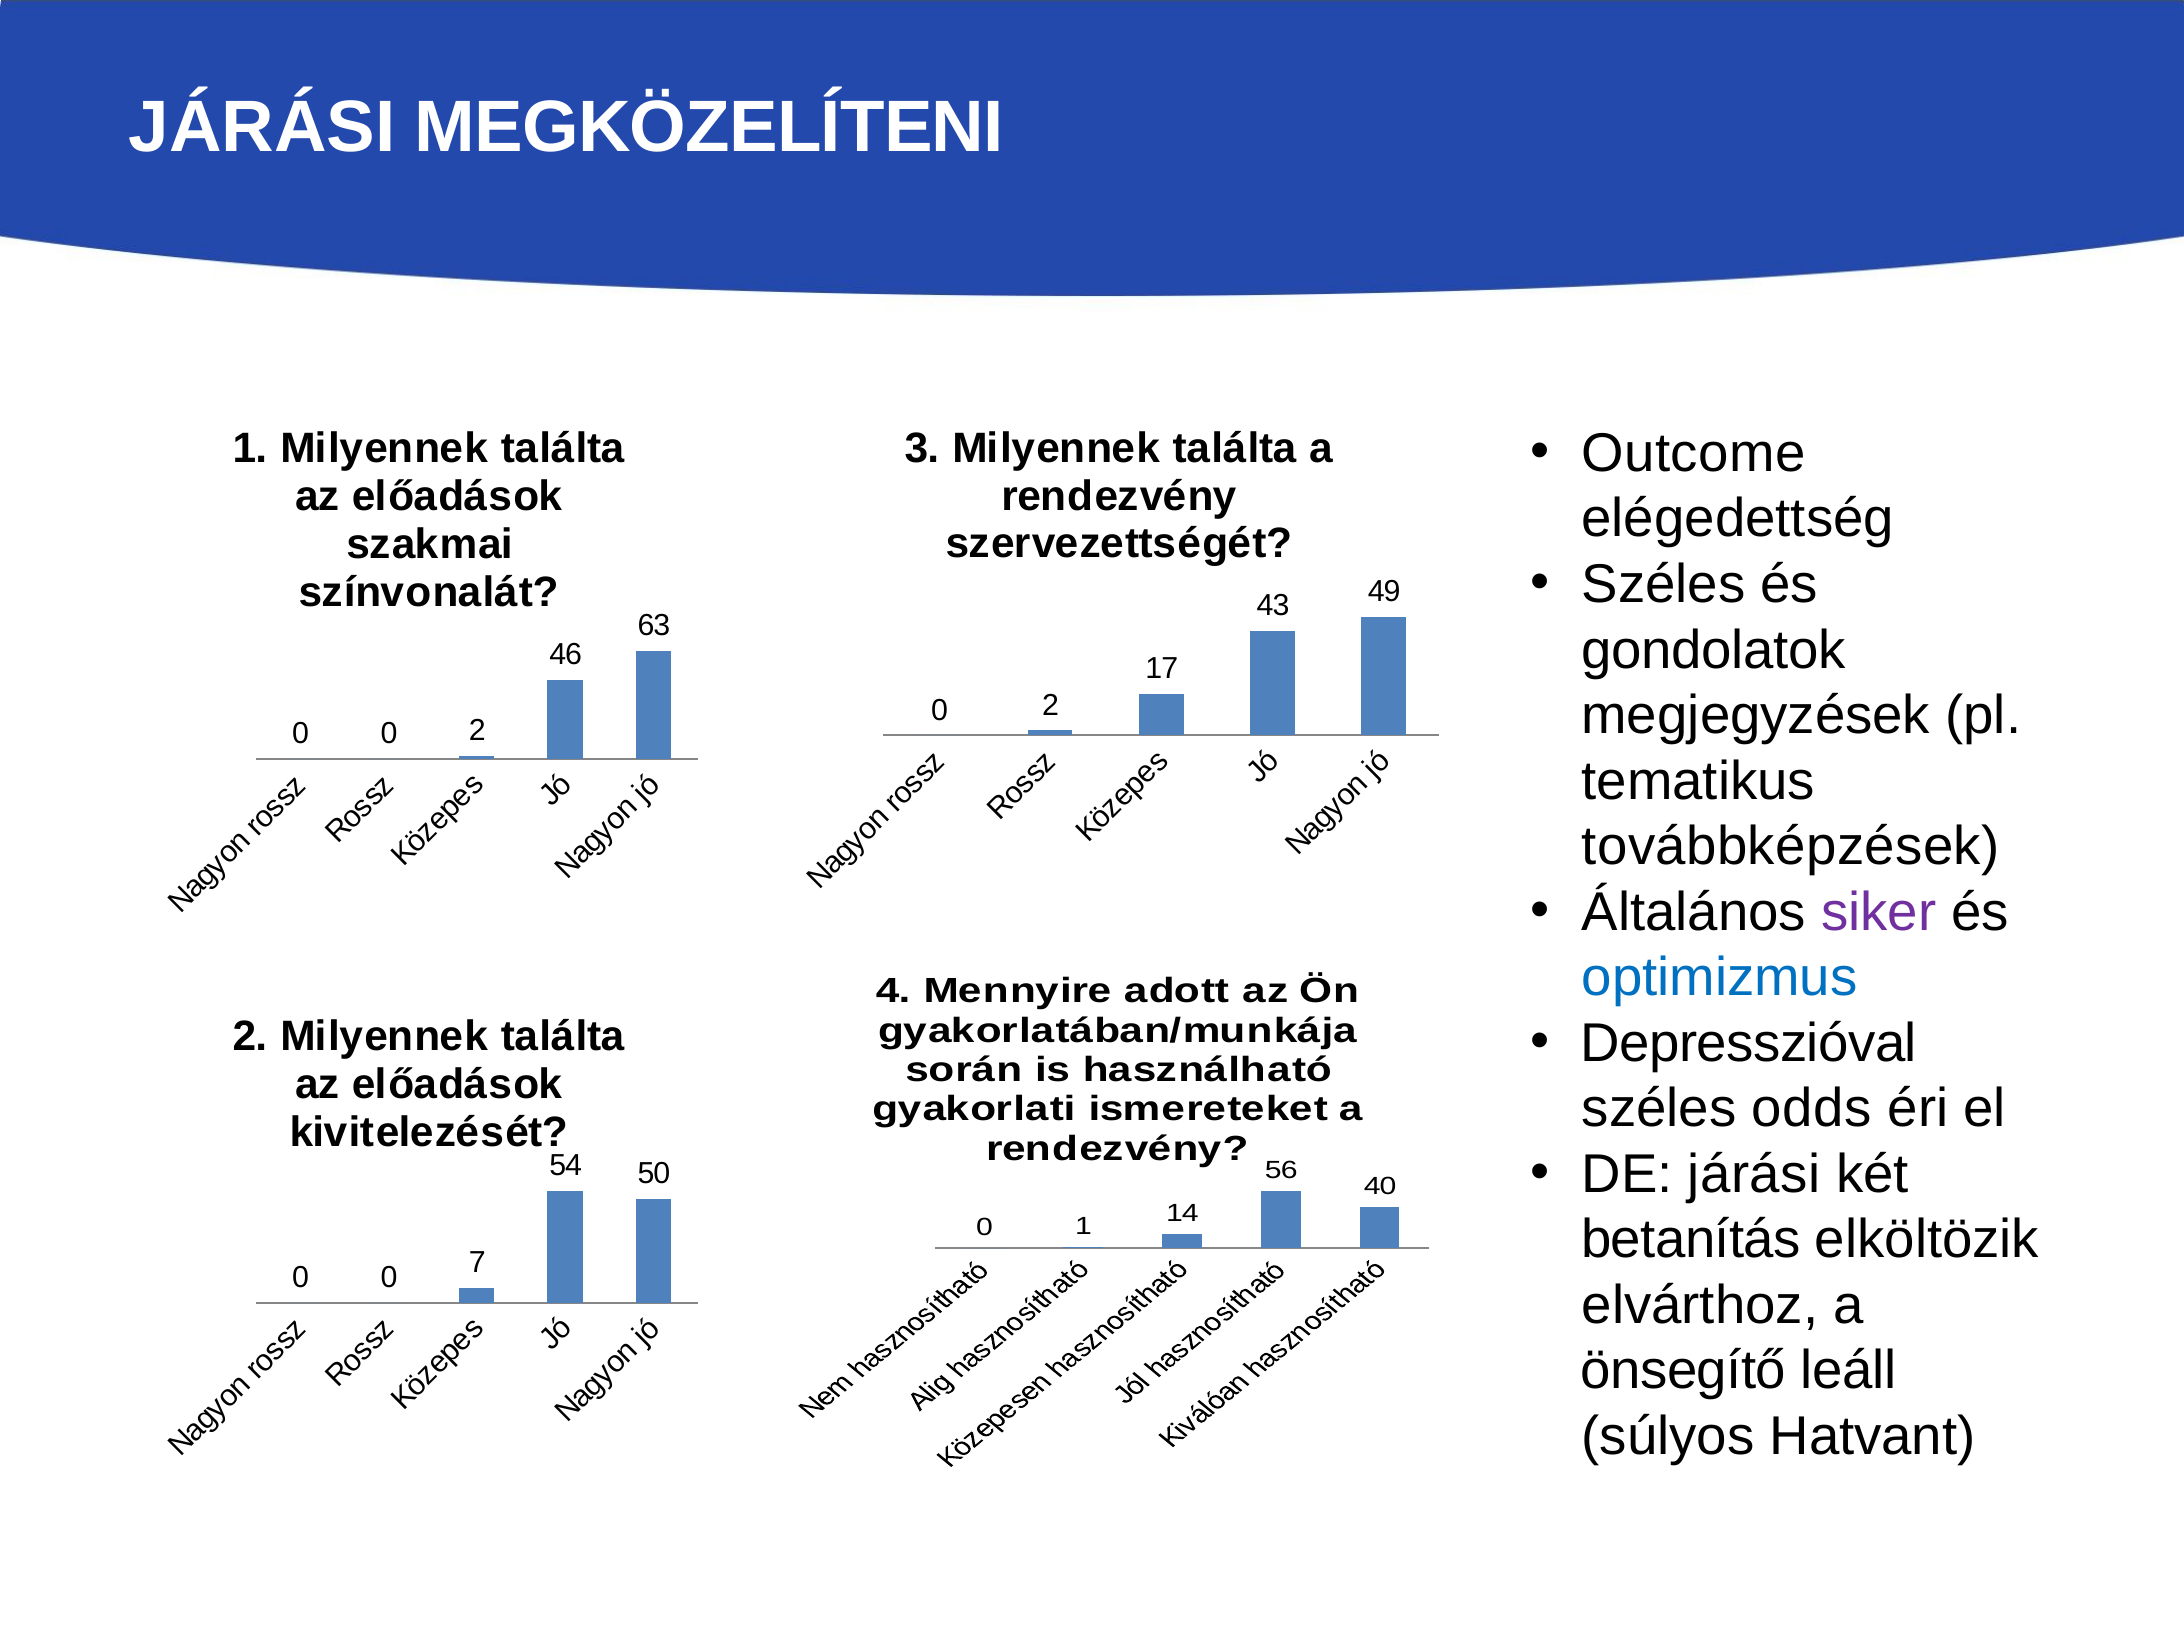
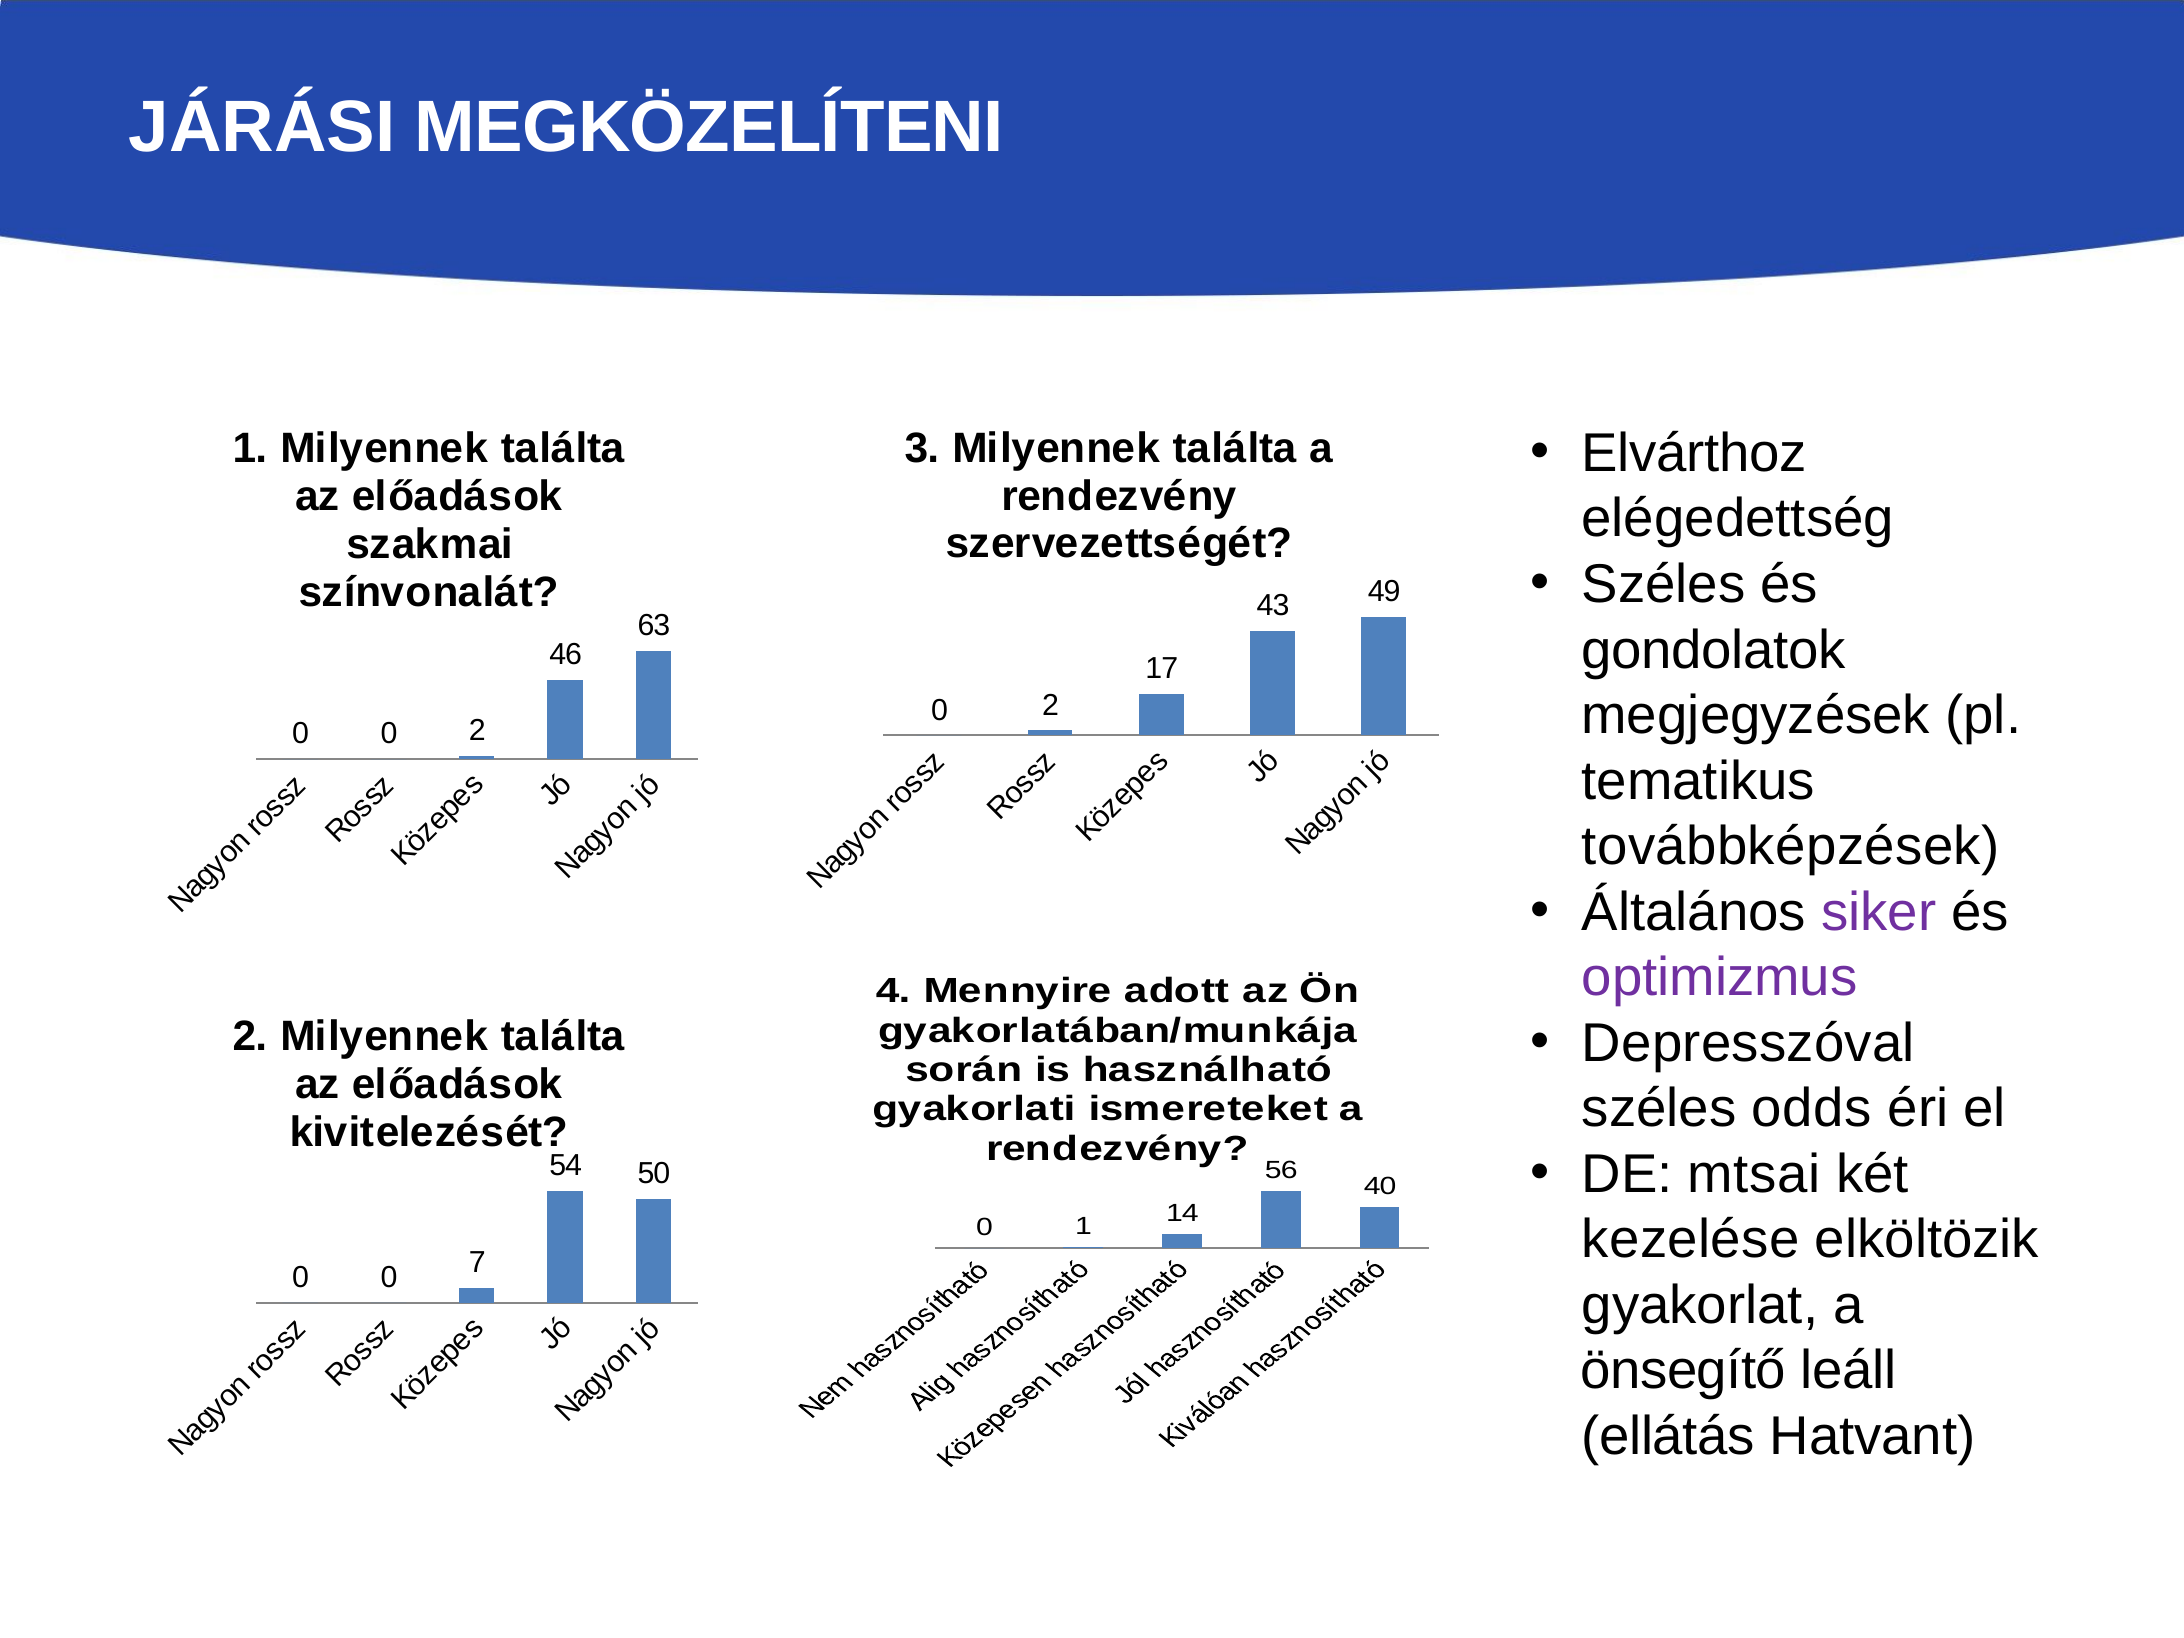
Outcome: Outcome -> Elvárthoz
optimizmus colour: blue -> purple
Depresszióval: Depresszióval -> Depresszóval
DE járási: járási -> mtsai
betanítás: betanítás -> kezelése
elvárthoz: elvárthoz -> gyakorlat
súlyos: súlyos -> ellátás
